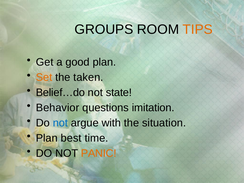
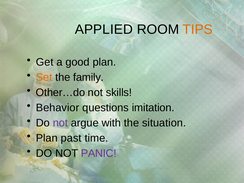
GROUPS: GROUPS -> APPLIED
taken: taken -> family
Belief…do: Belief…do -> Other…do
state: state -> skills
not at (60, 123) colour: blue -> purple
best: best -> past
PANIC colour: orange -> purple
